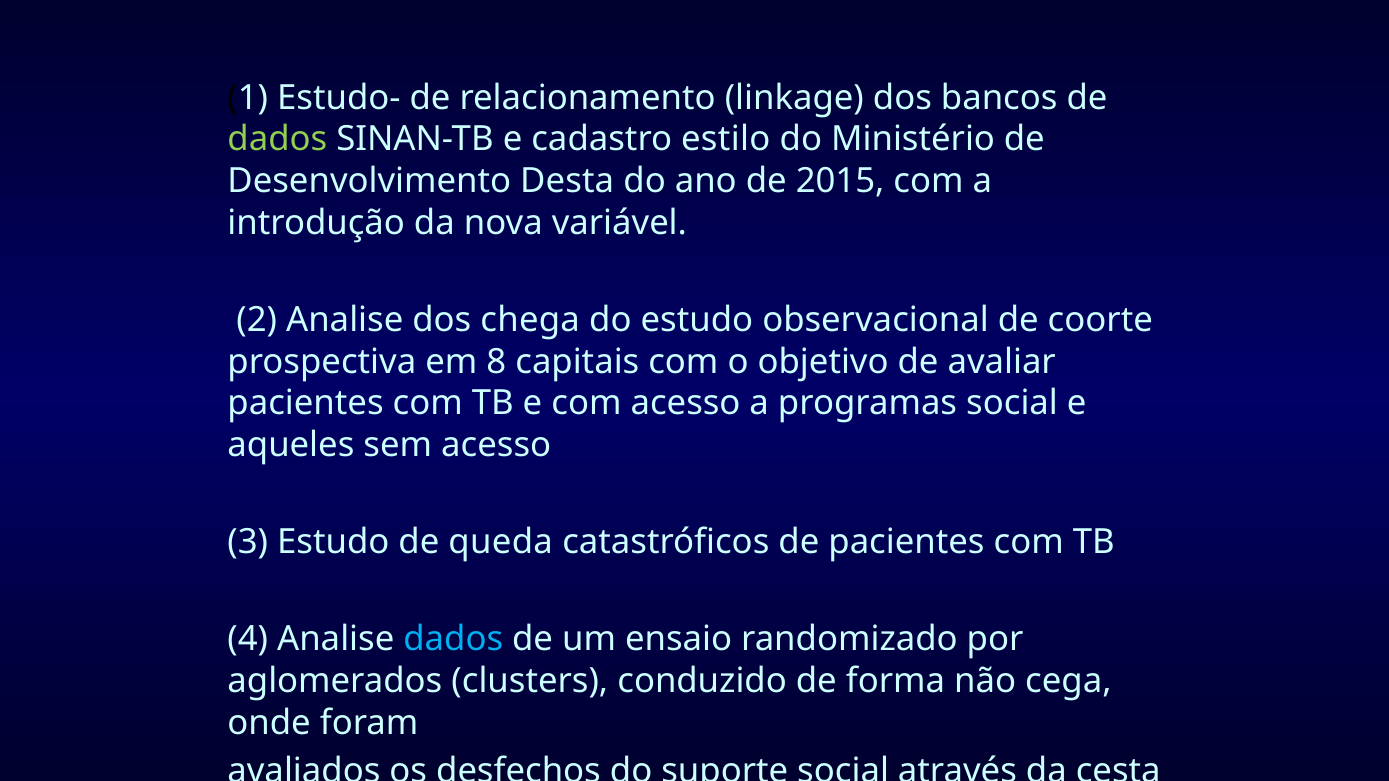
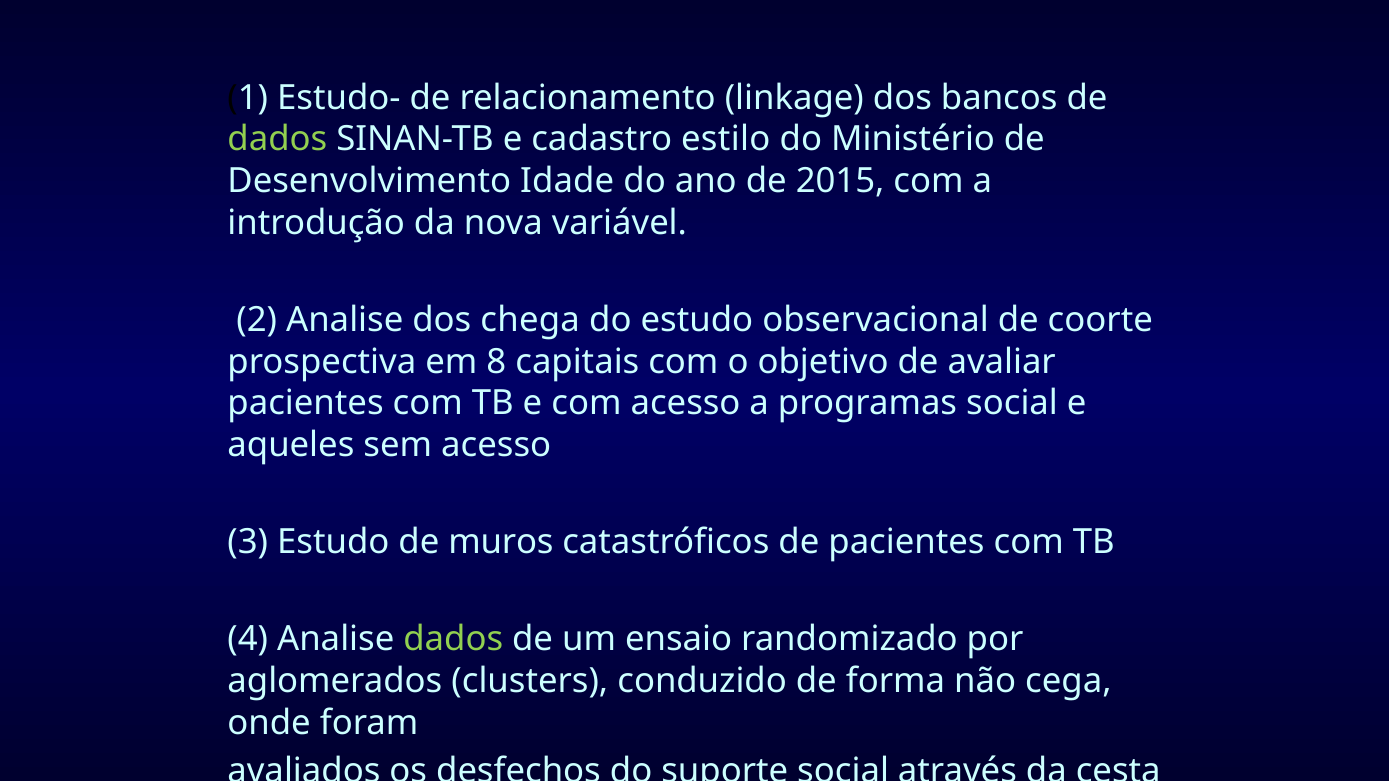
Desta: Desta -> Idade
queda: queda -> muros
dados at (453, 640) colour: light blue -> light green
